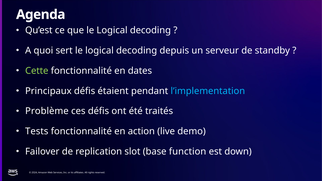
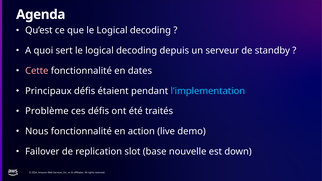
Cette colour: light green -> pink
Tests: Tests -> Nous
function: function -> nouvelle
